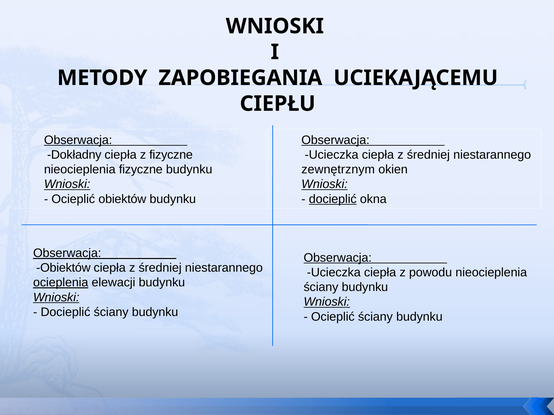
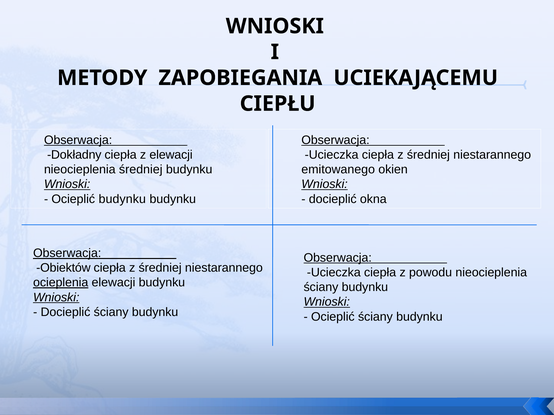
z fizyczne: fizyczne -> elewacji
nieocieplenia fizyczne: fizyczne -> średniej
zewnętrznym: zewnętrznym -> emitowanego
Ocieplić obiektów: obiektów -> budynku
docieplić at (333, 199) underline: present -> none
